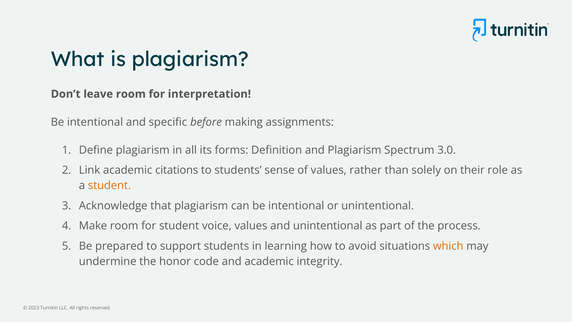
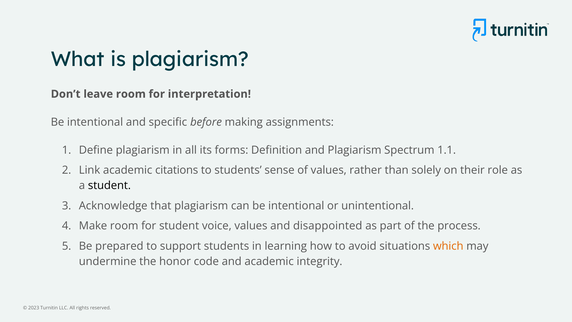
3.0: 3.0 -> 1.1
student at (109, 185) colour: orange -> black
and unintentional: unintentional -> disappointed
